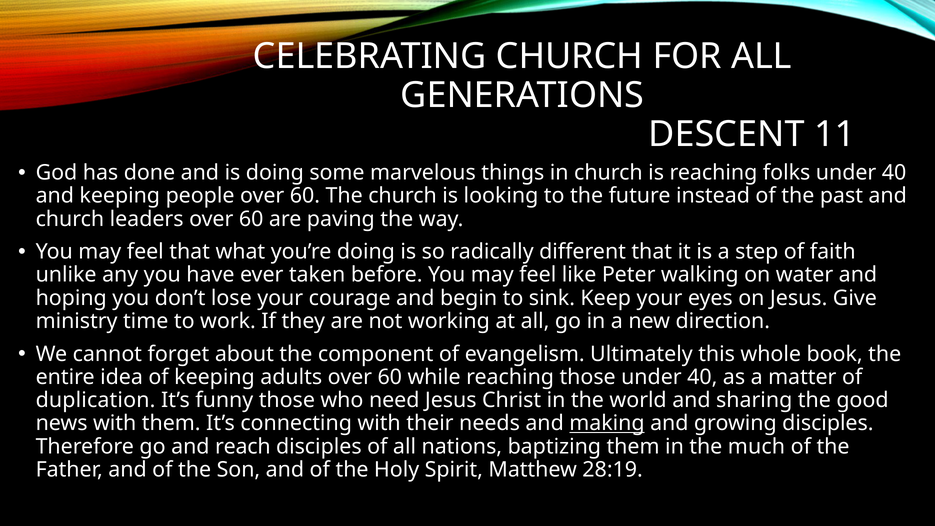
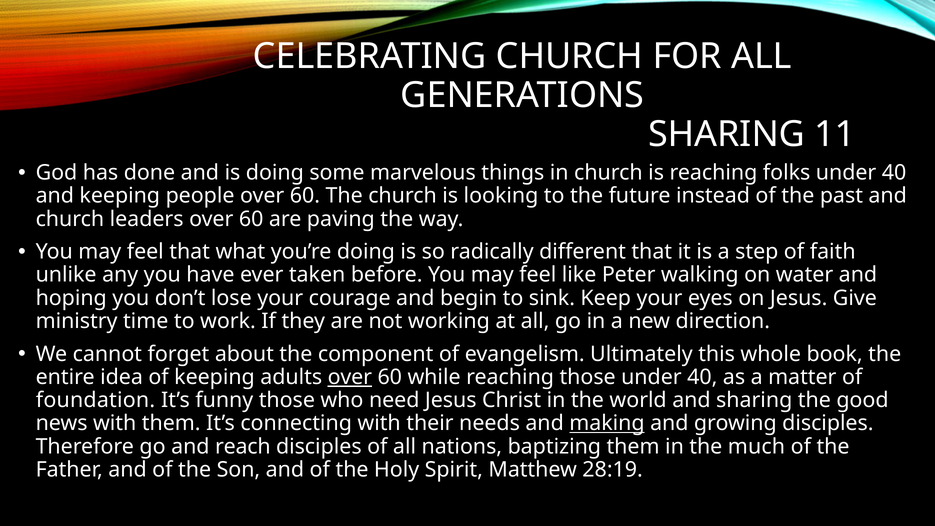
DESCENT at (726, 134): DESCENT -> SHARING
over at (350, 377) underline: none -> present
duplication: duplication -> foundation
